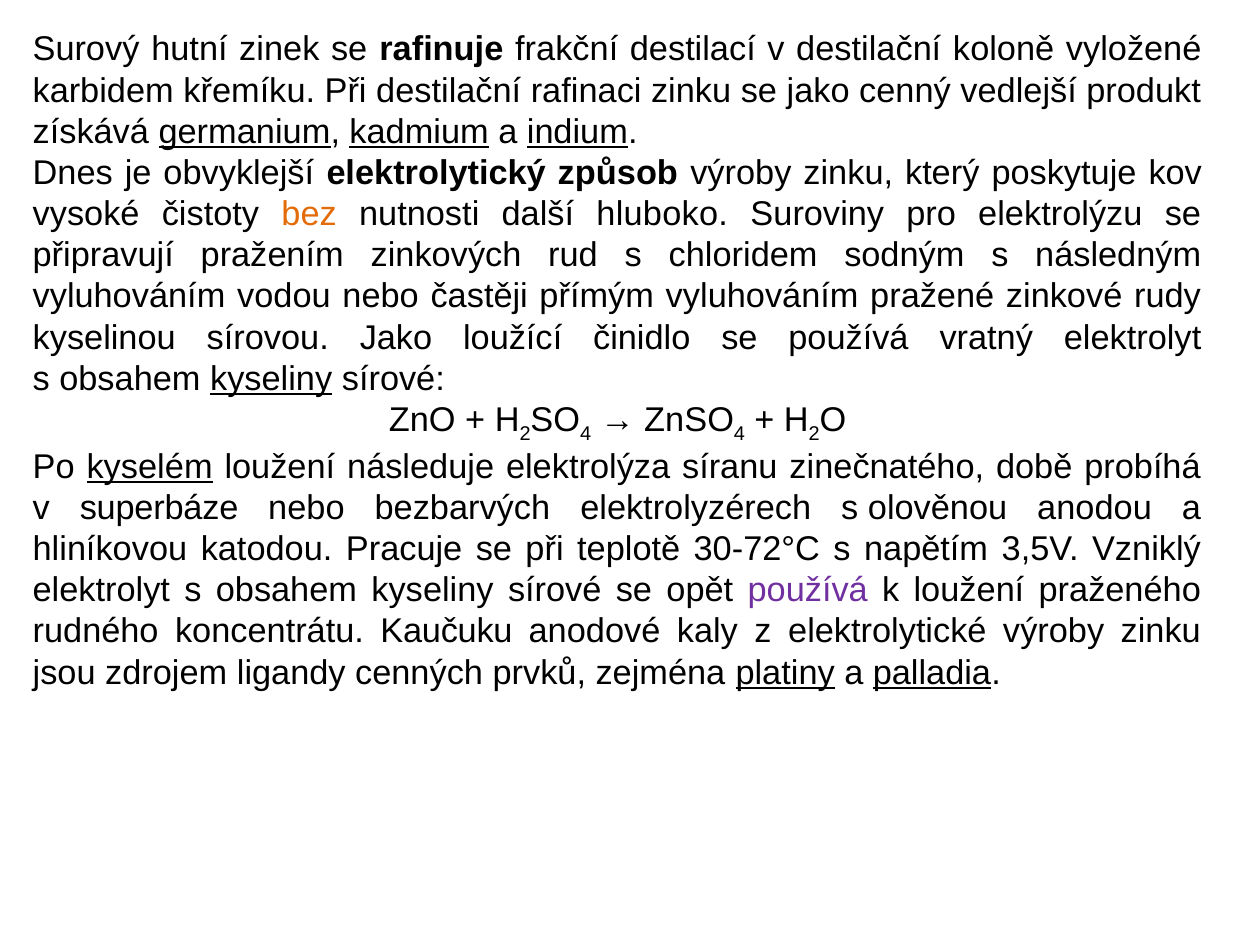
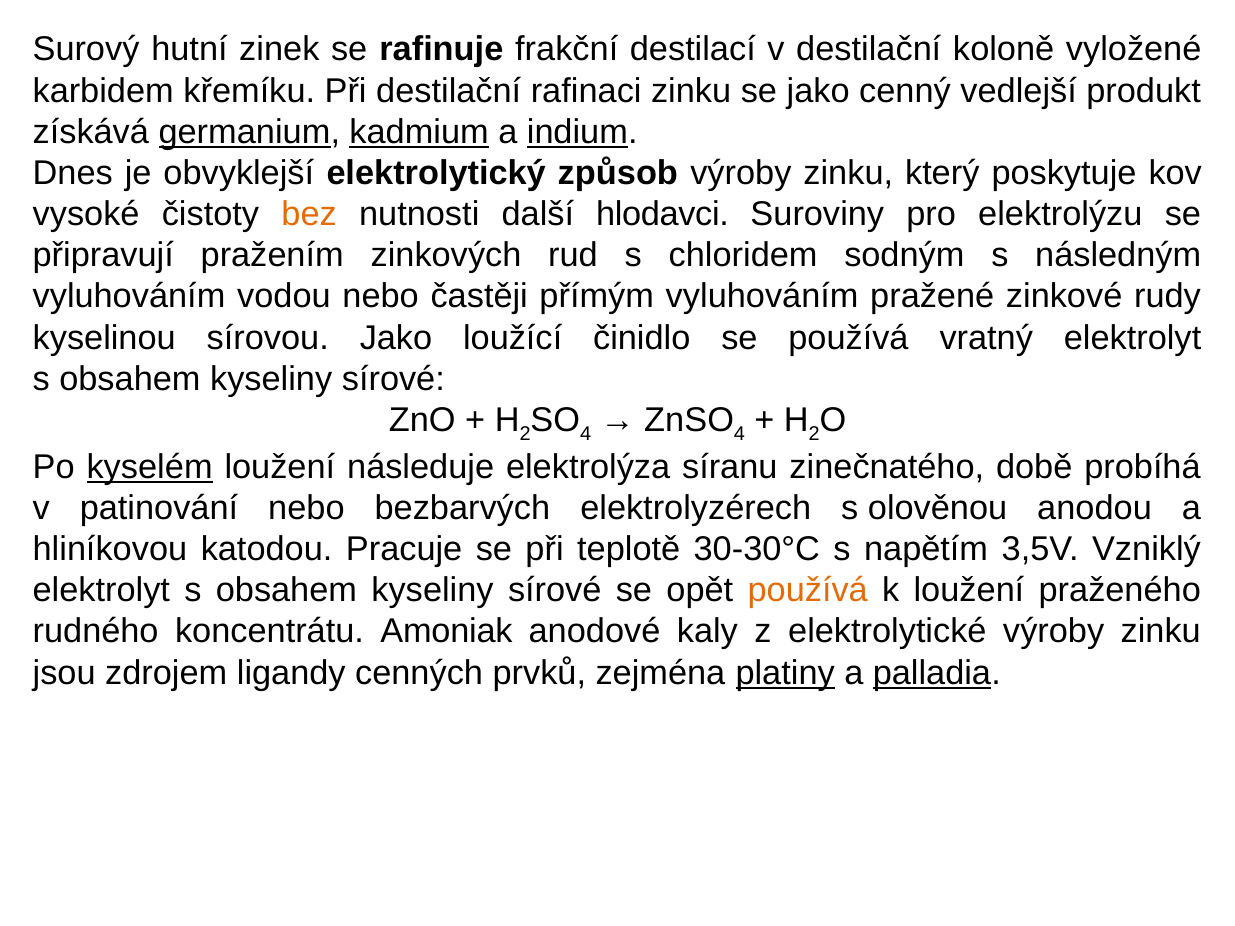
hluboko: hluboko -> hlodavci
kyseliny at (271, 379) underline: present -> none
superbáze: superbáze -> patinování
30-72°C: 30-72°C -> 30-30°C
používá at (808, 591) colour: purple -> orange
Kaučuku: Kaučuku -> Amoniak
